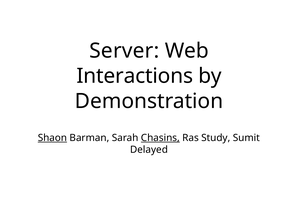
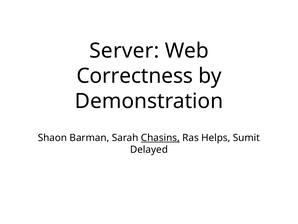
Interactions: Interactions -> Correctness
Shaon underline: present -> none
Study: Study -> Helps
